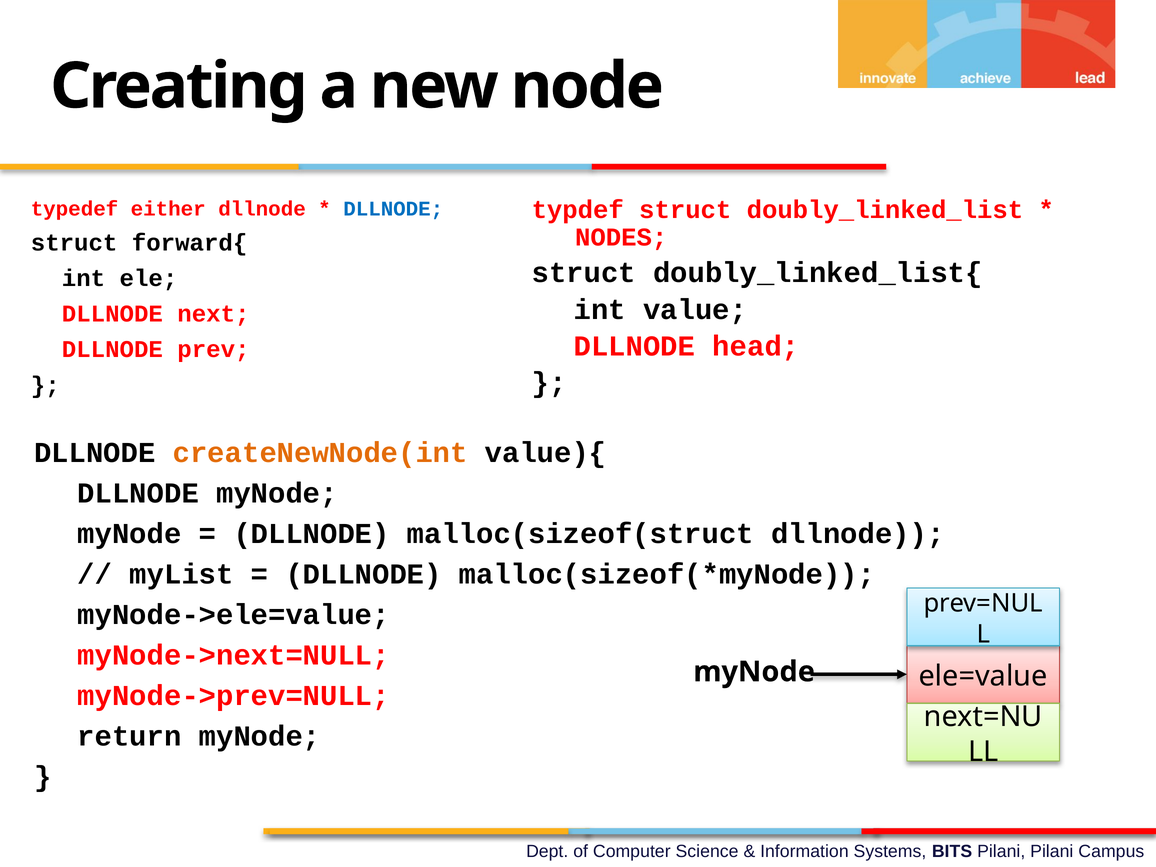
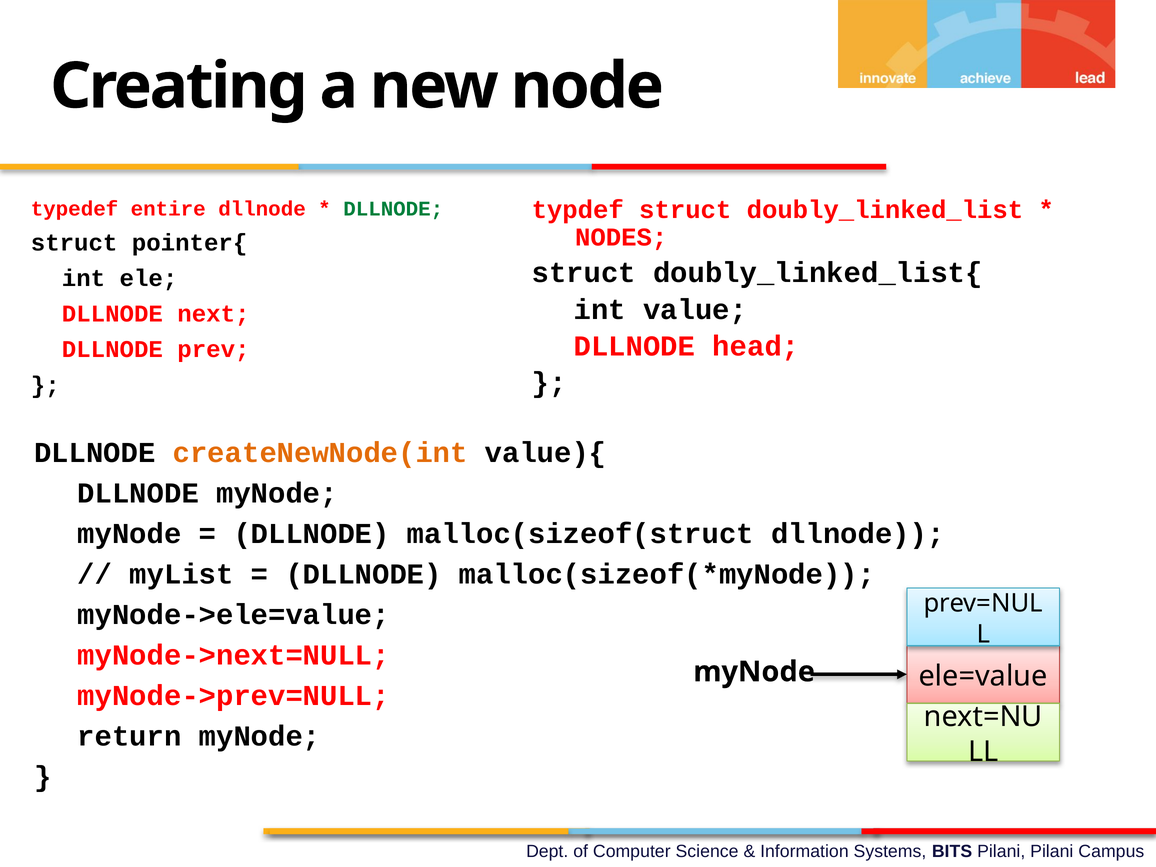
either: either -> entire
DLLNODE at (393, 209) colour: blue -> green
forward{: forward{ -> pointer{
